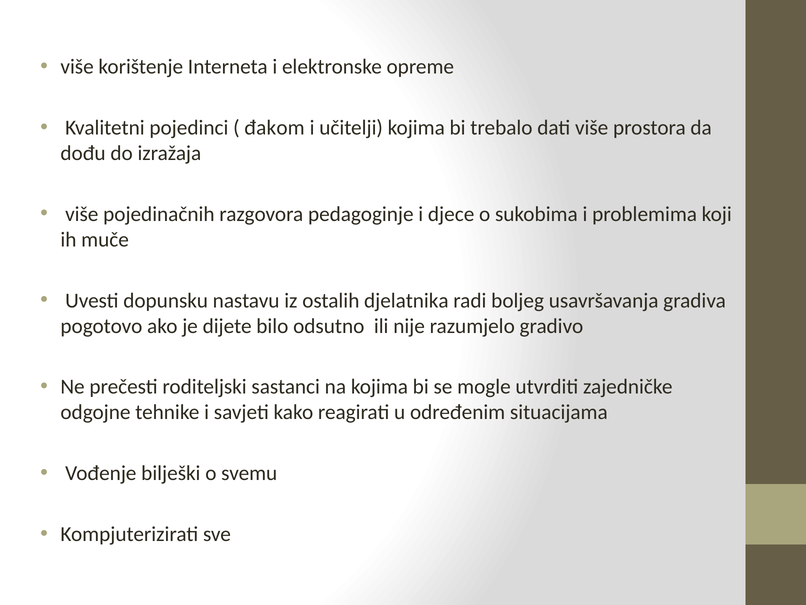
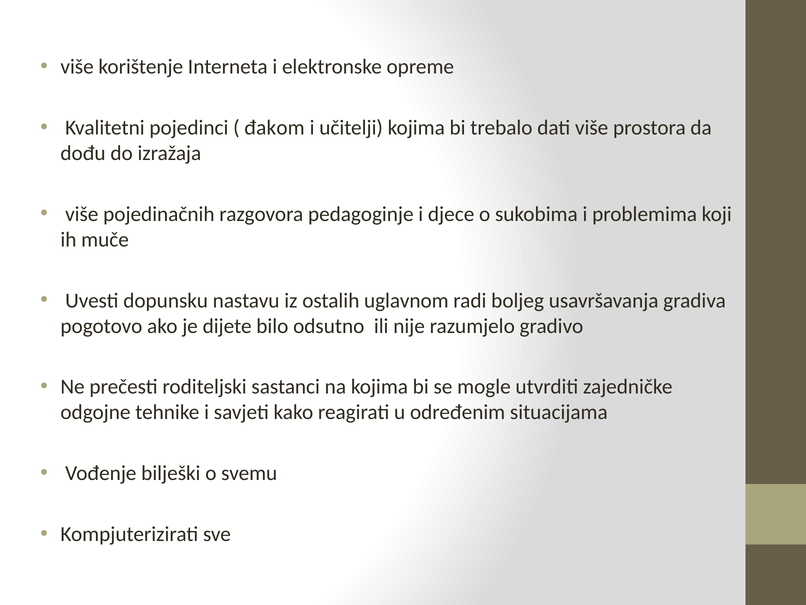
djelatnika: djelatnika -> uglavnom
